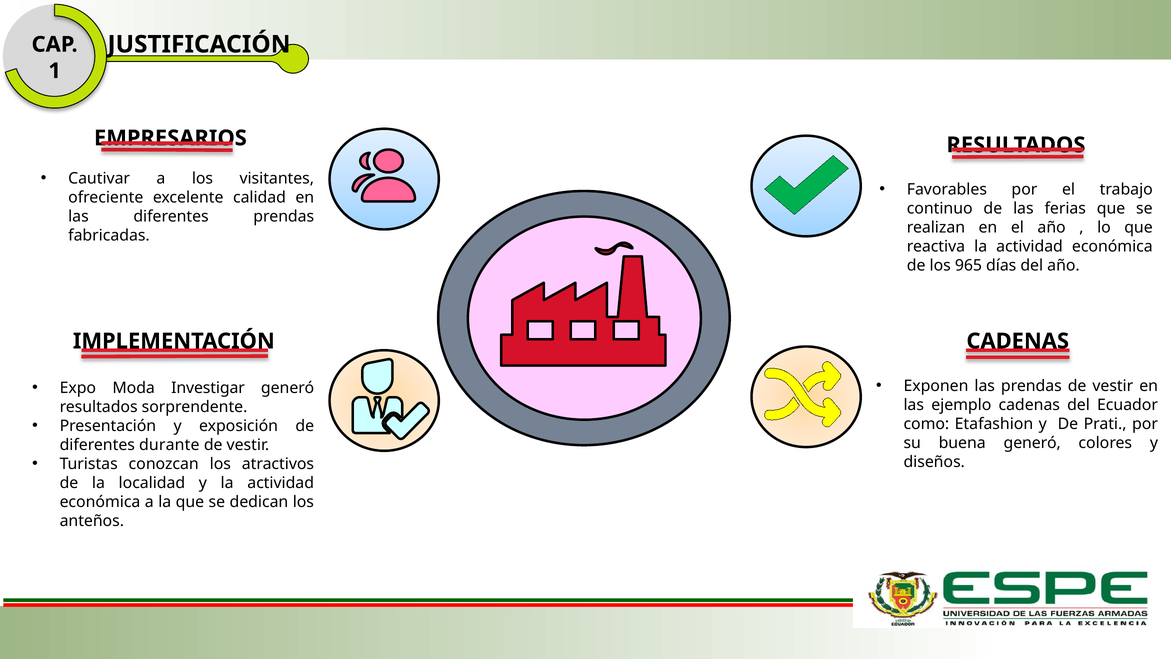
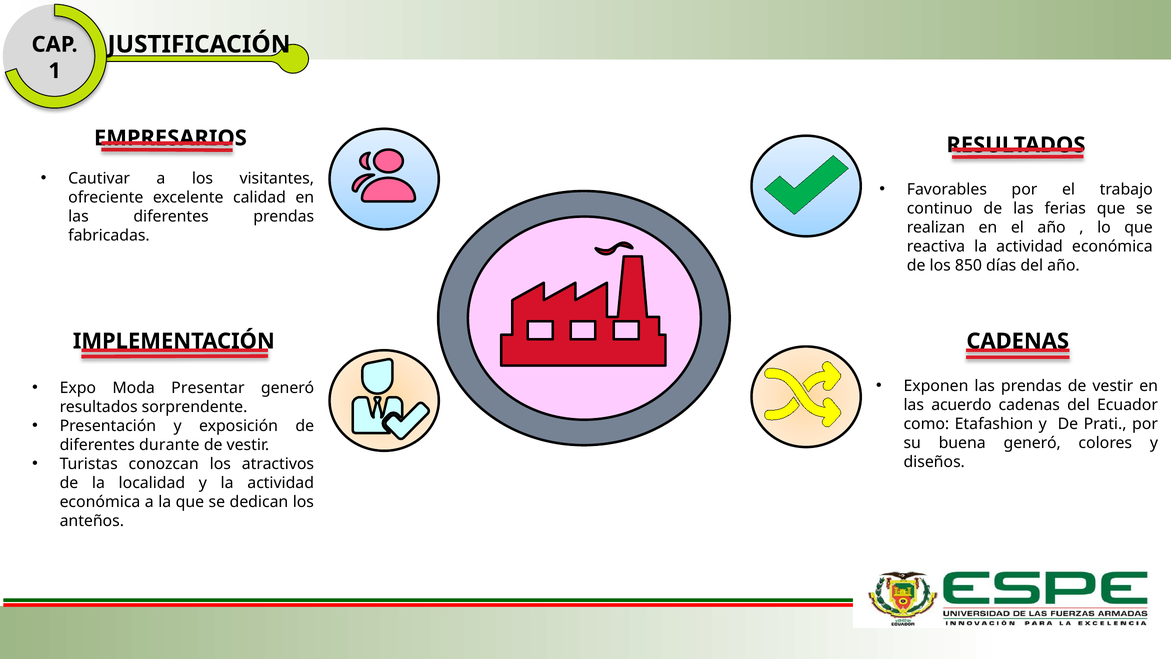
965: 965 -> 850
Investigar: Investigar -> Presentar
ejemplo: ejemplo -> acuerdo
